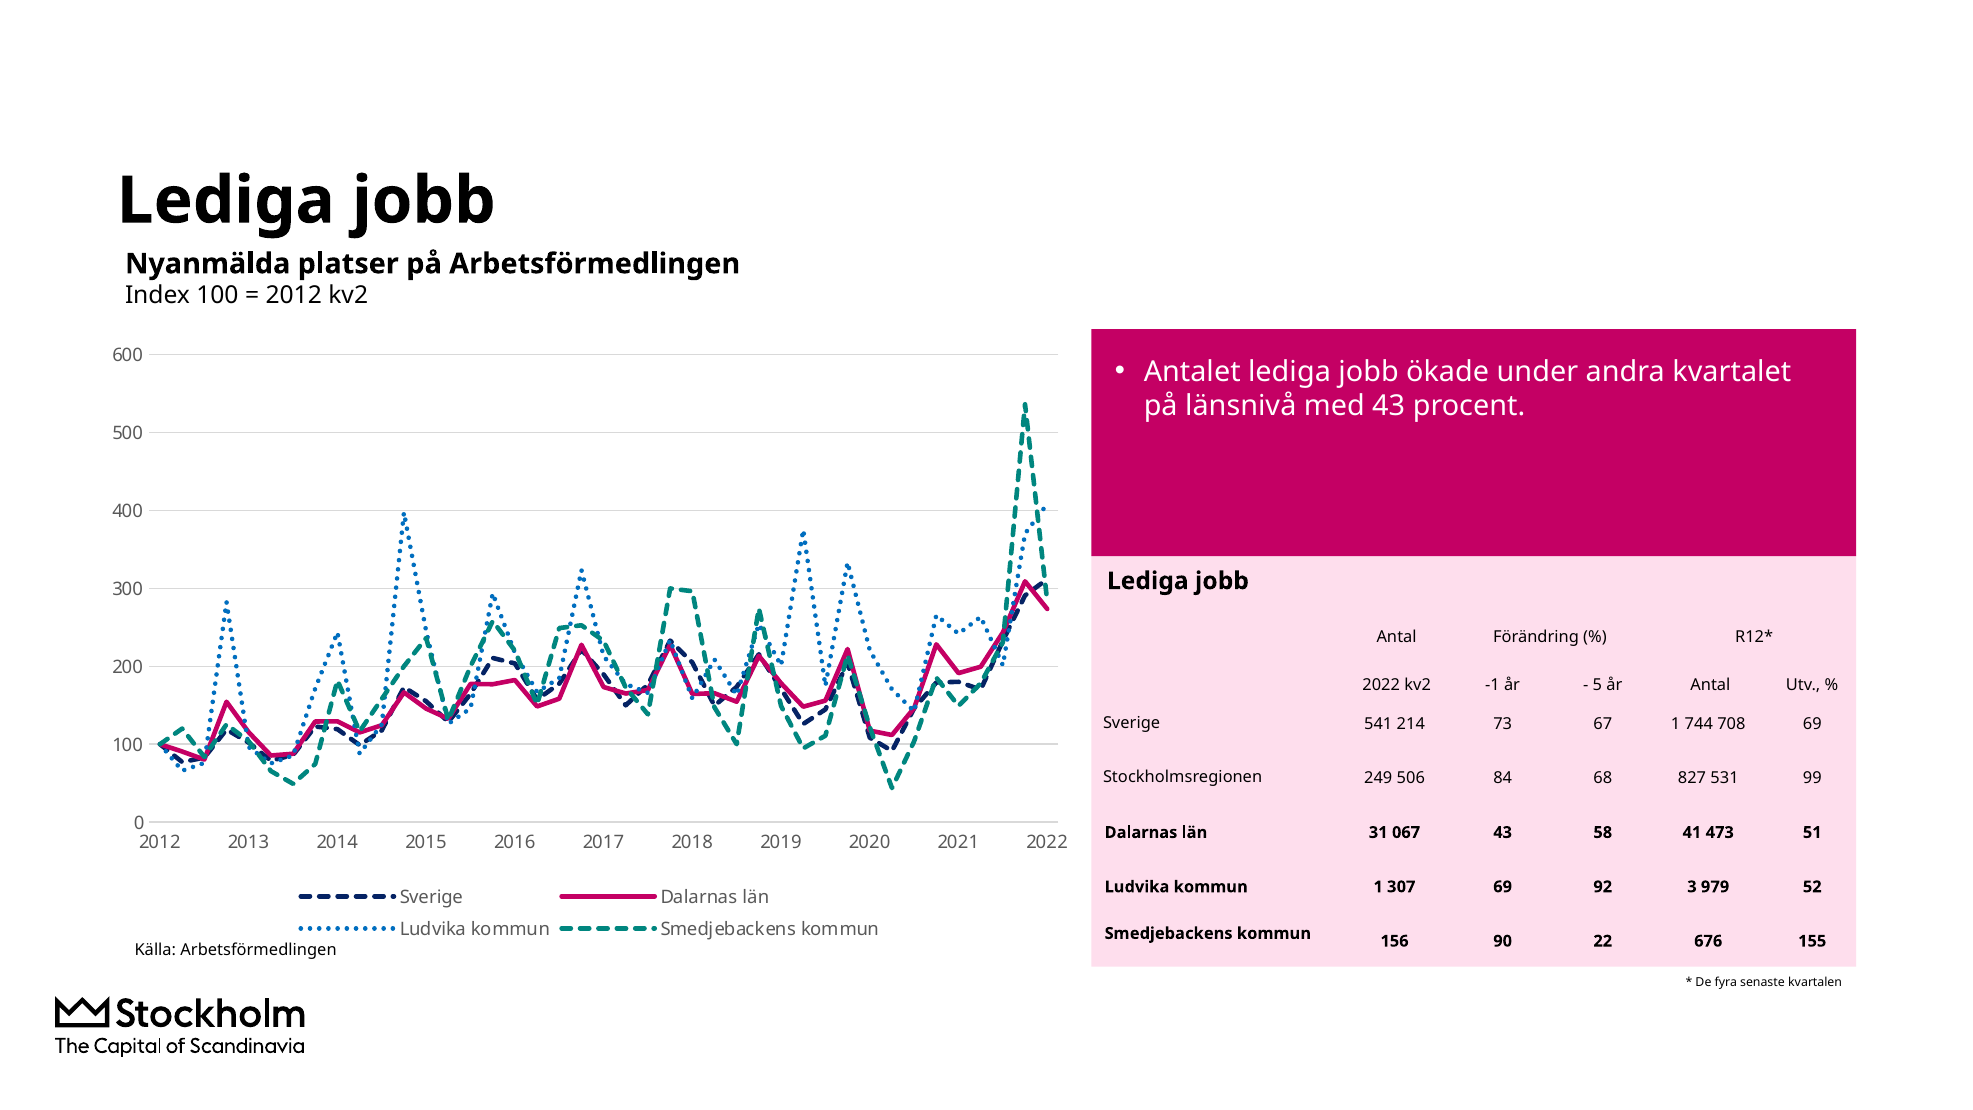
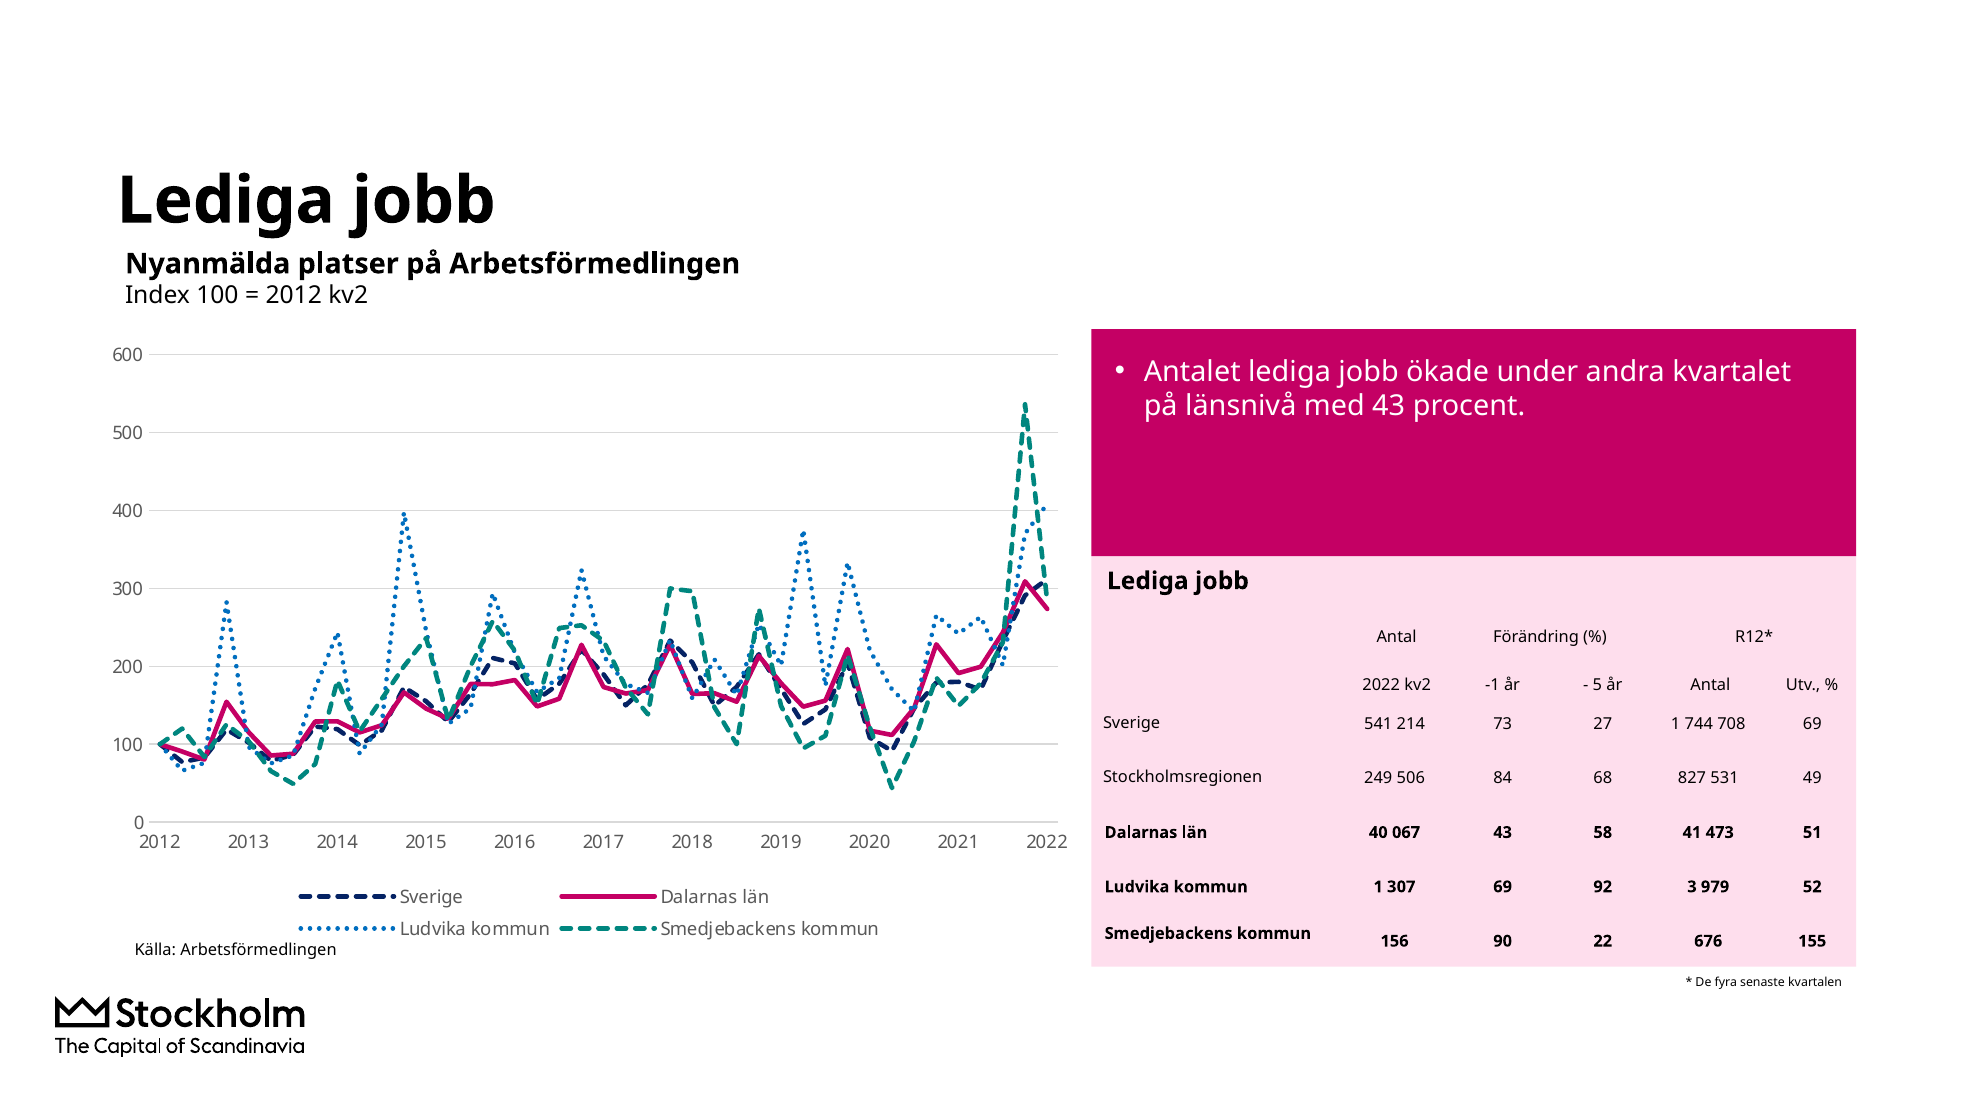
67: 67 -> 27
99: 99 -> 49
31: 31 -> 40
